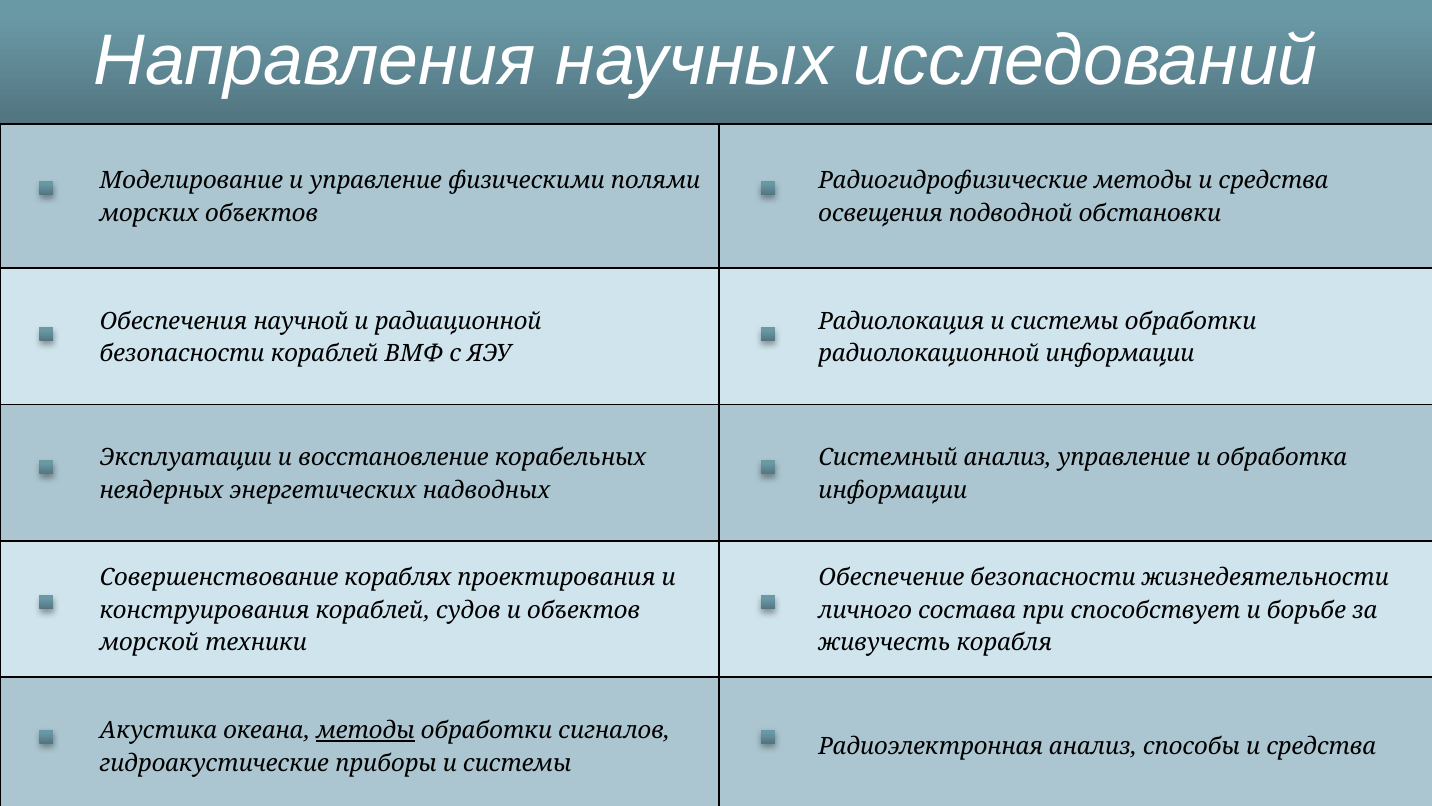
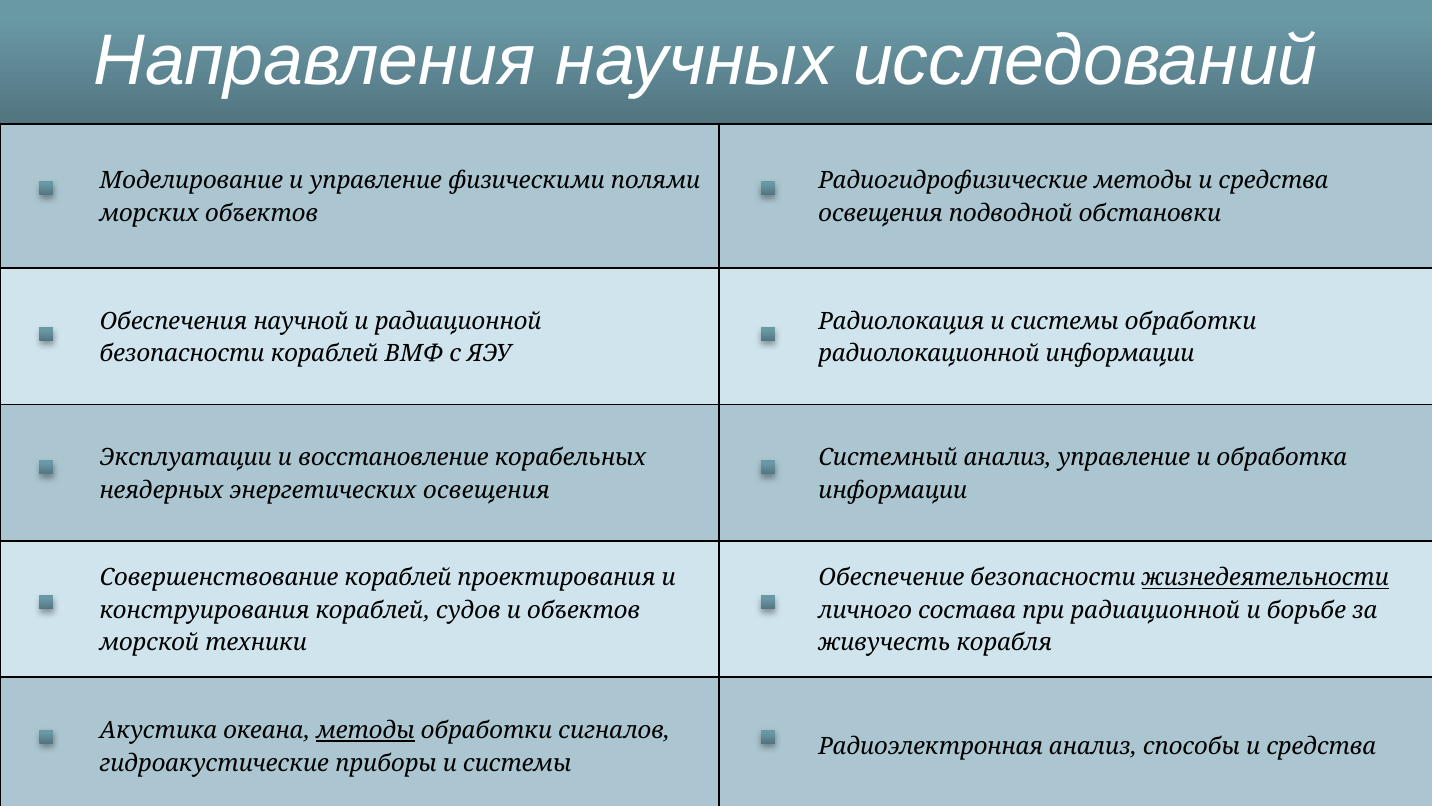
энергетических надводных: надводных -> освещения
Совершенствование кораблях: кораблях -> кораблей
жизнедеятельности underline: none -> present
при способствует: способствует -> радиационной
